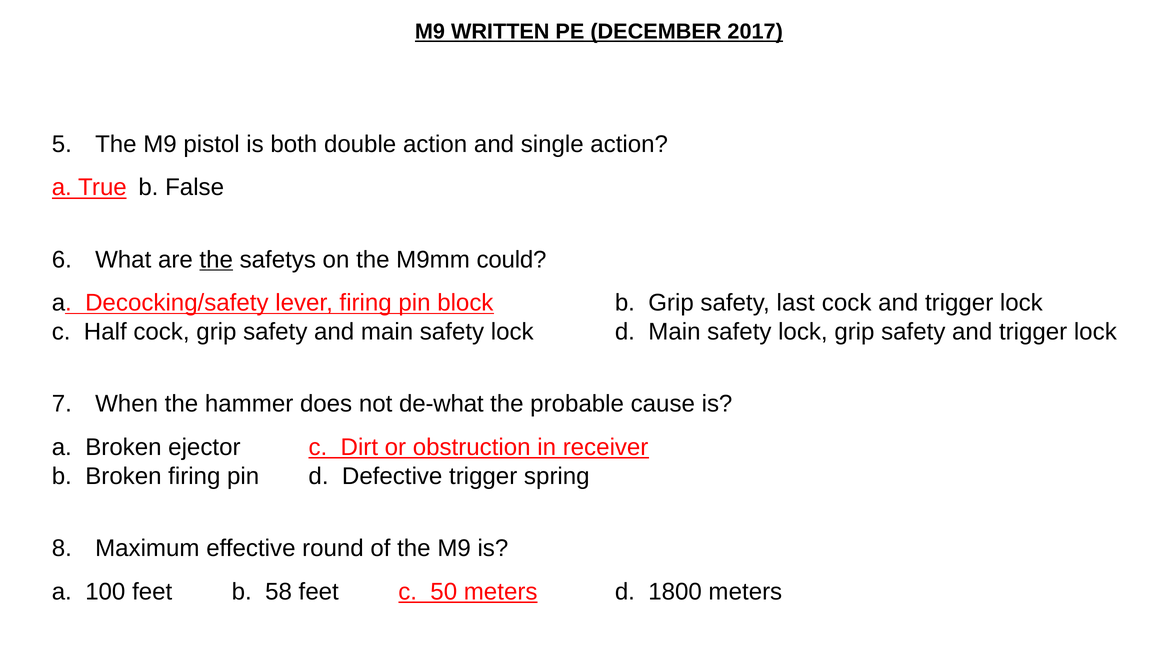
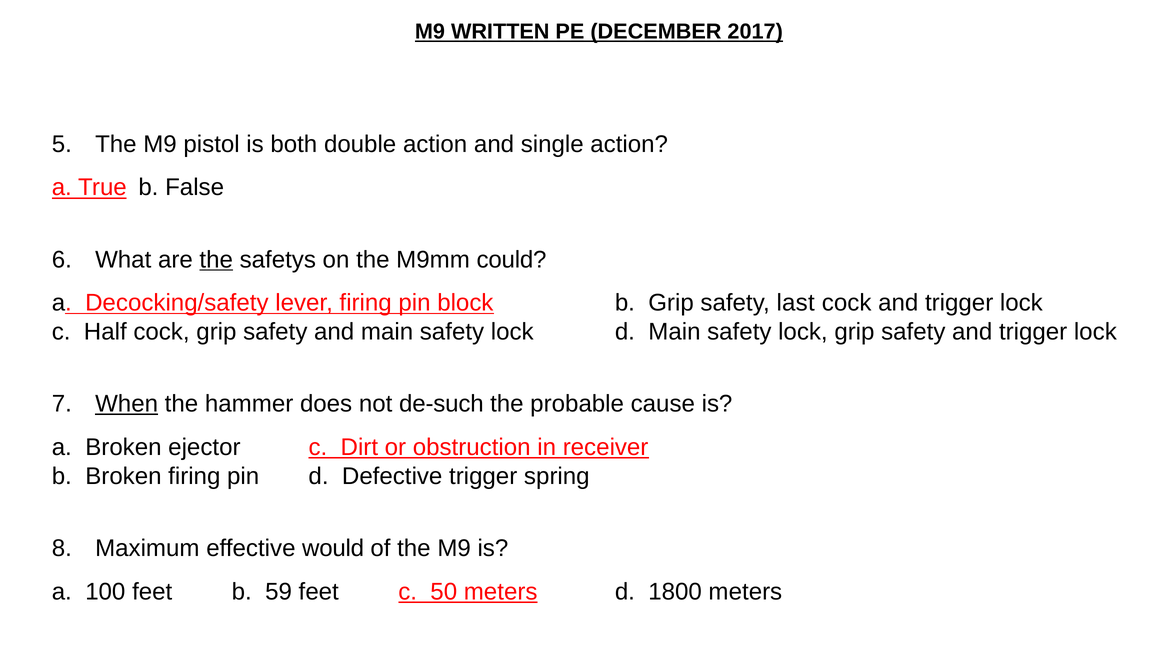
When underline: none -> present
de-what: de-what -> de-such
round: round -> would
58: 58 -> 59
